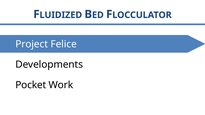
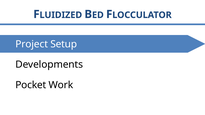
Felice: Felice -> Setup
